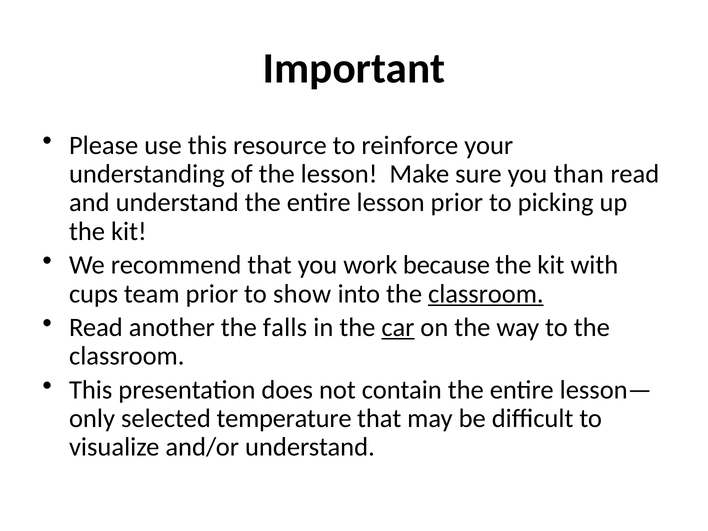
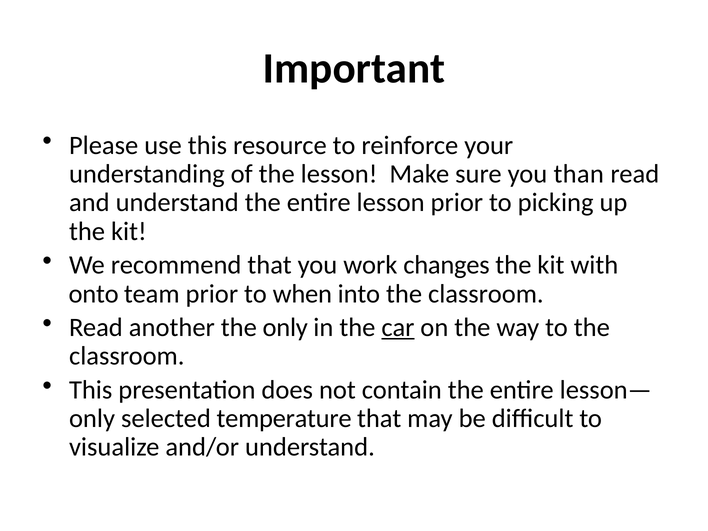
because: because -> changes
cups: cups -> onto
show: show -> when
classroom at (486, 294) underline: present -> none
the falls: falls -> only
